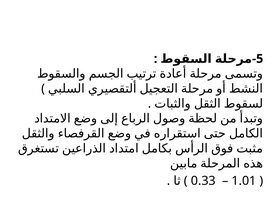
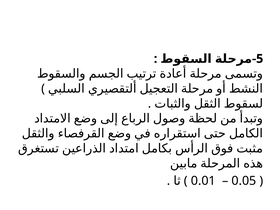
0.33: 0.33 -> 0.01
1.01: 1.01 -> 0.05
